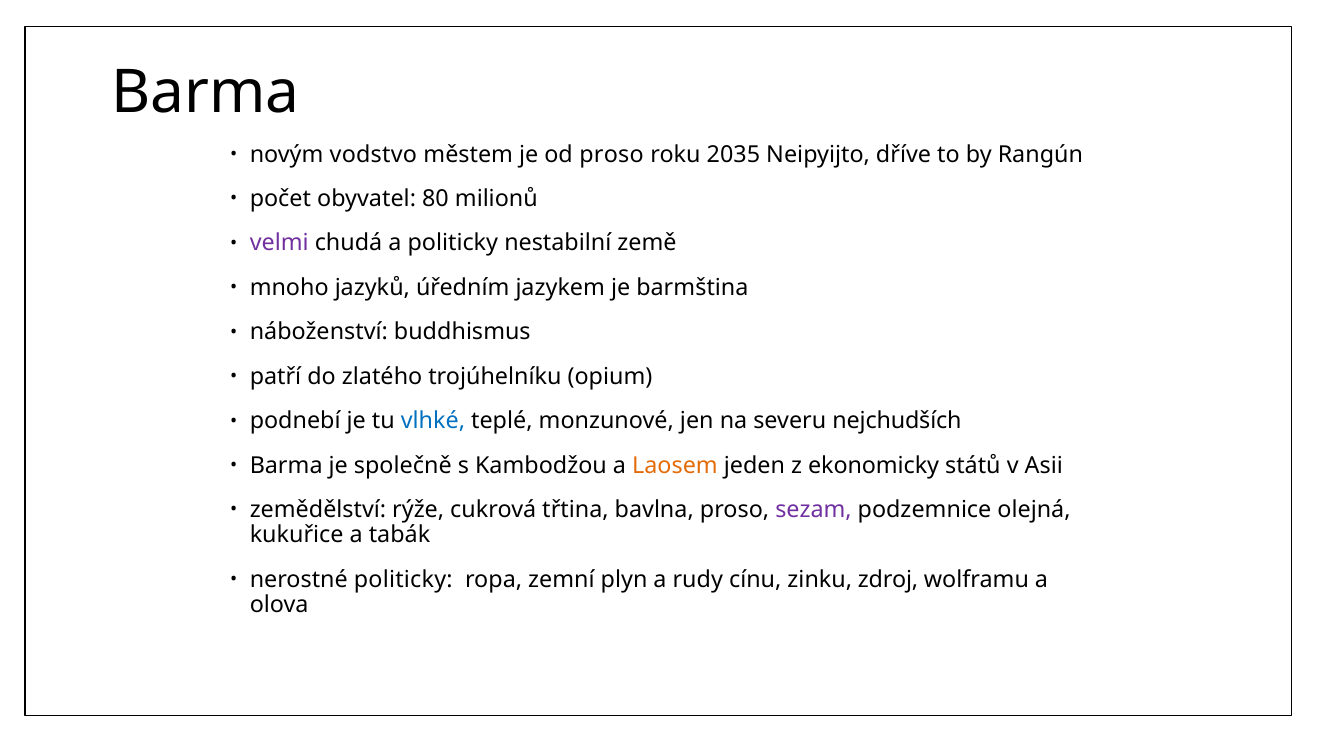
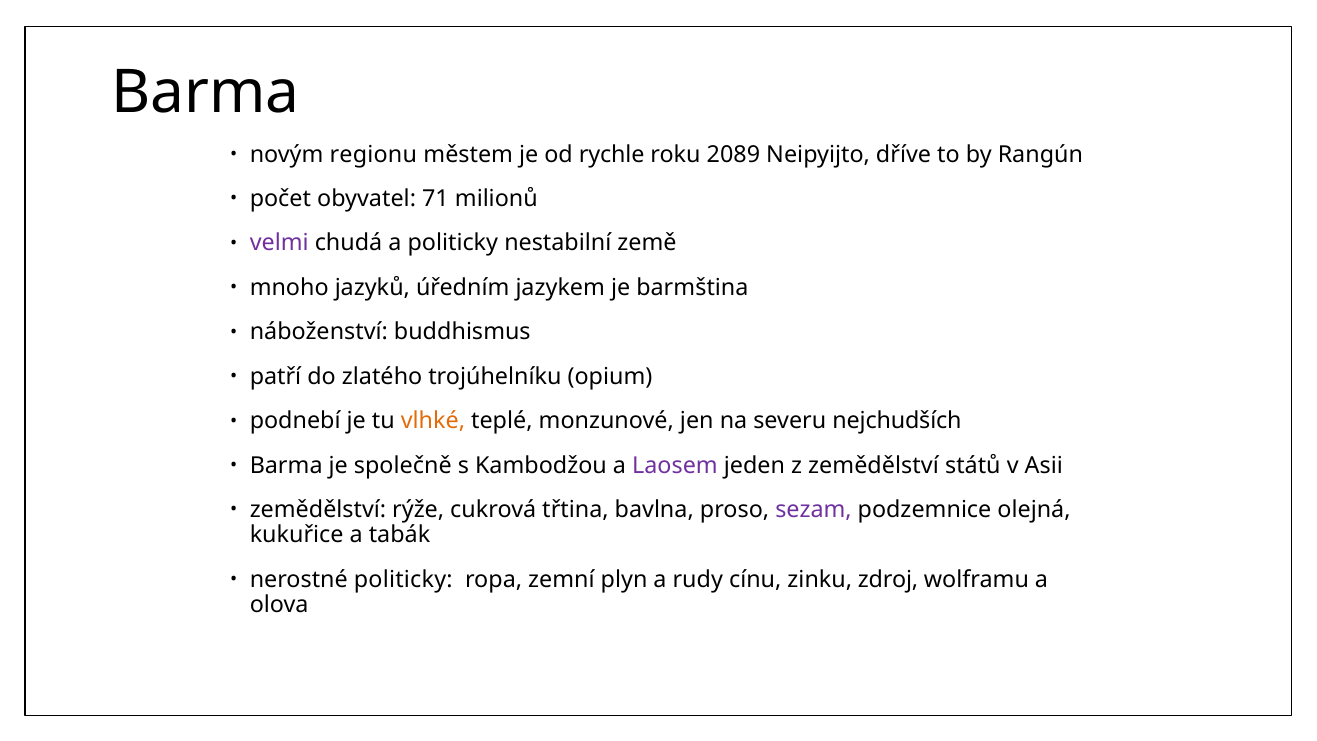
vodstvo: vodstvo -> regionu
od proso: proso -> rychle
2035: 2035 -> 2089
80: 80 -> 71
vlhké colour: blue -> orange
Laosem colour: orange -> purple
z ekonomicky: ekonomicky -> zemědělství
